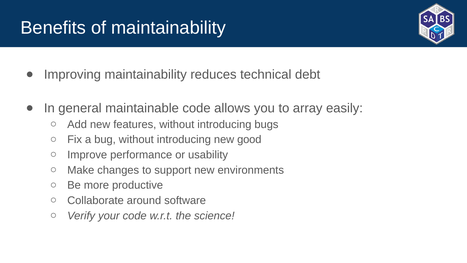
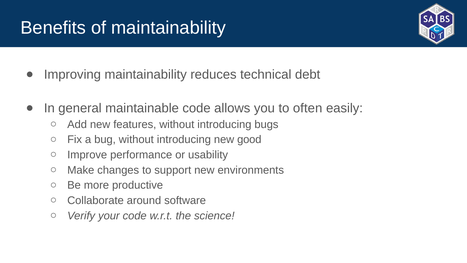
array: array -> often
